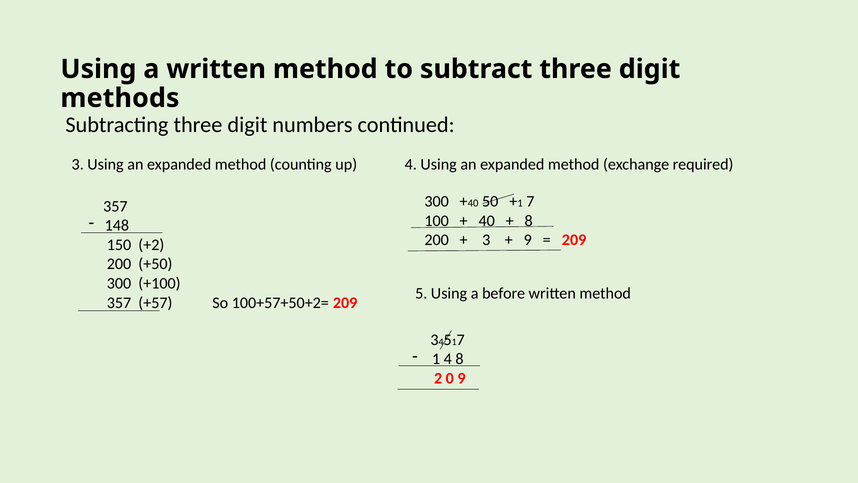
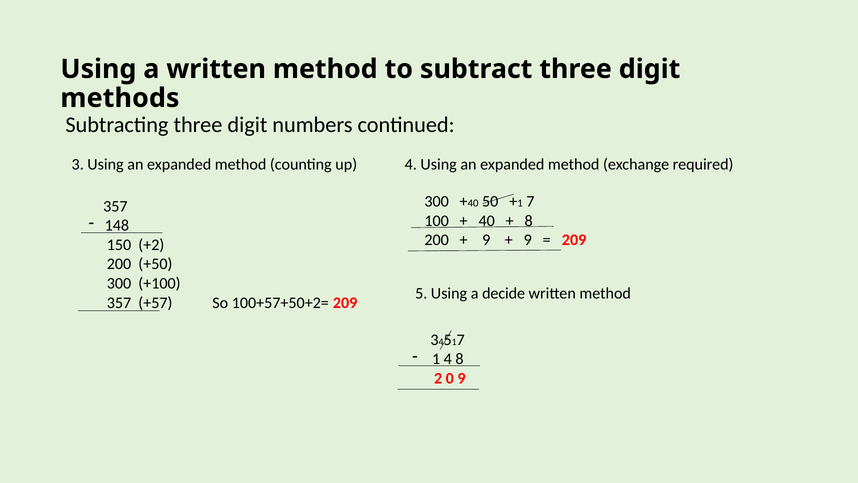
3 at (486, 240): 3 -> 9
before: before -> decide
